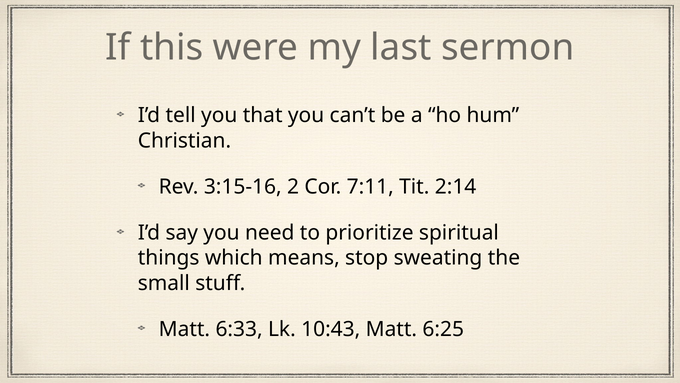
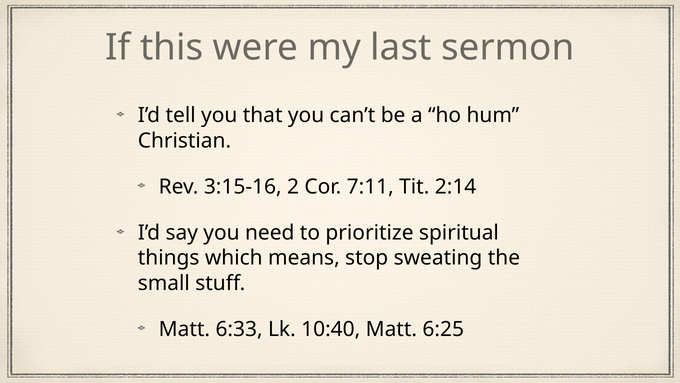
10:43: 10:43 -> 10:40
